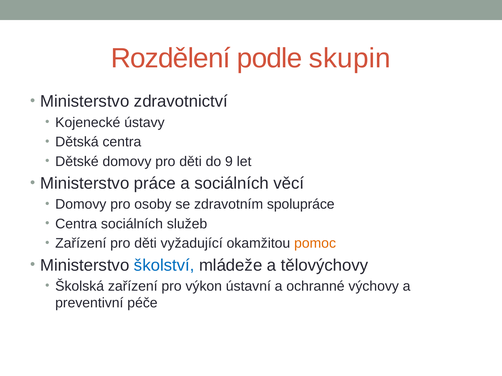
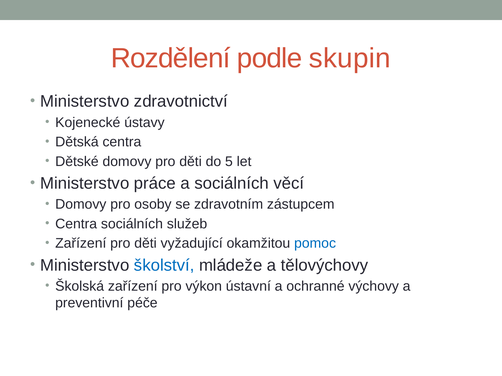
9: 9 -> 5
spolupráce: spolupráce -> zástupcem
pomoc colour: orange -> blue
